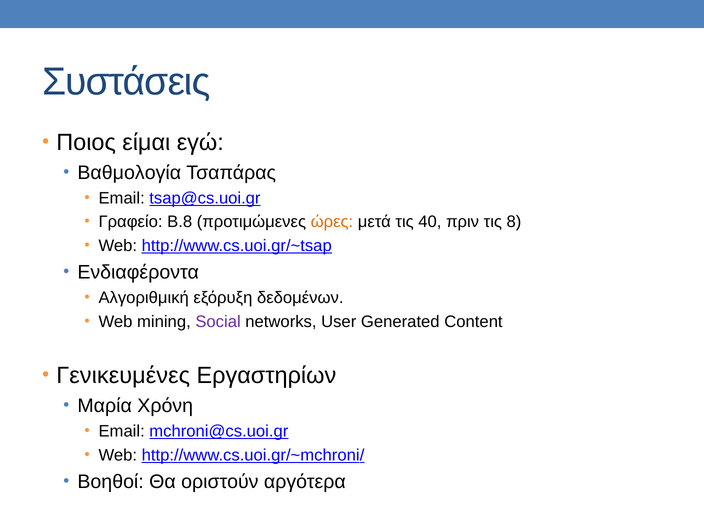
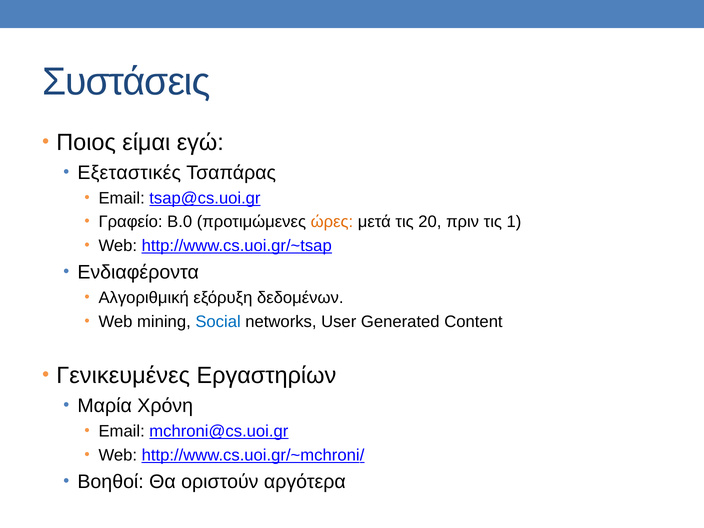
Βαθμολογία: Βαθμολογία -> Εξεταστικές
Β.8: Β.8 -> Β.0
40: 40 -> 20
8: 8 -> 1
Social colour: purple -> blue
